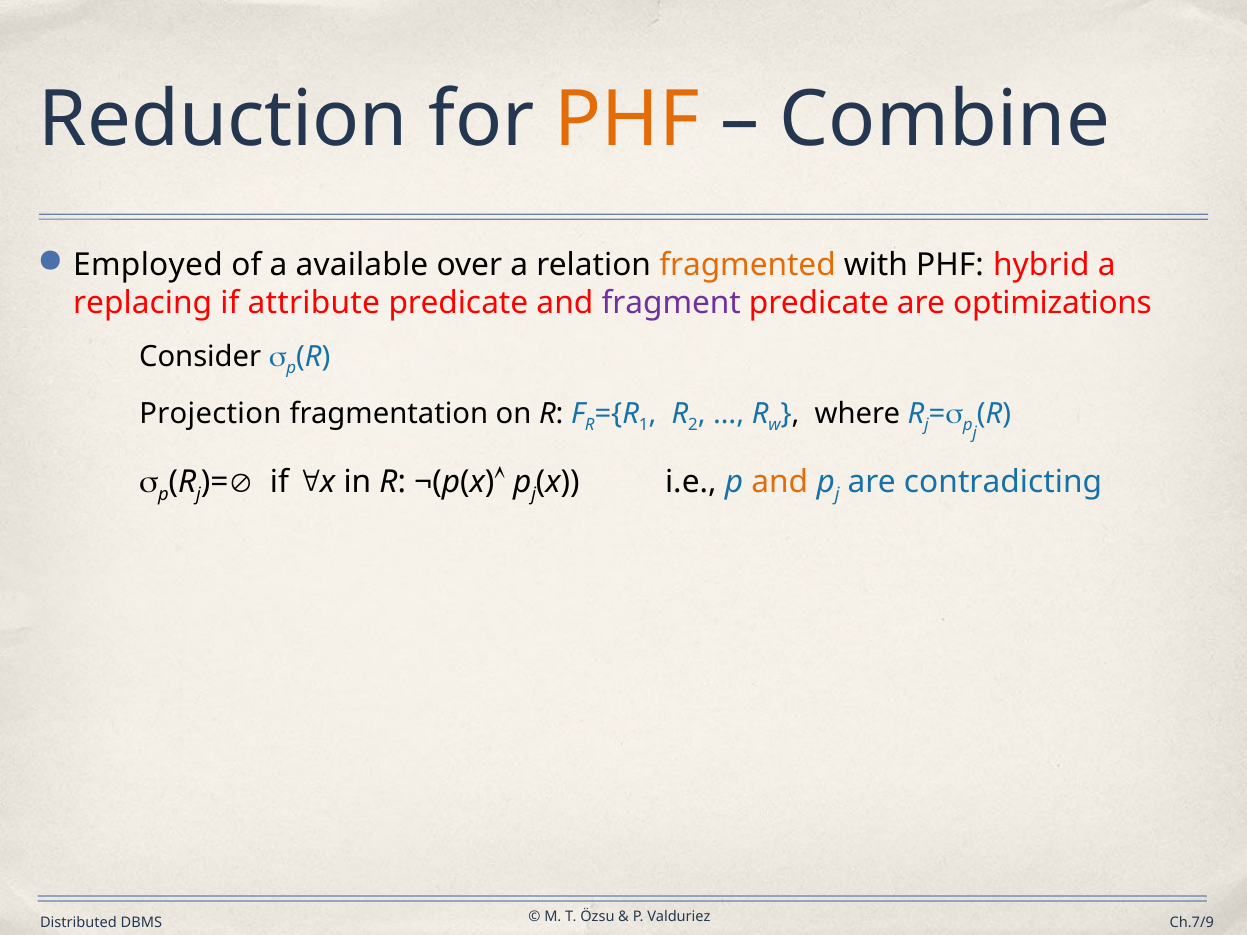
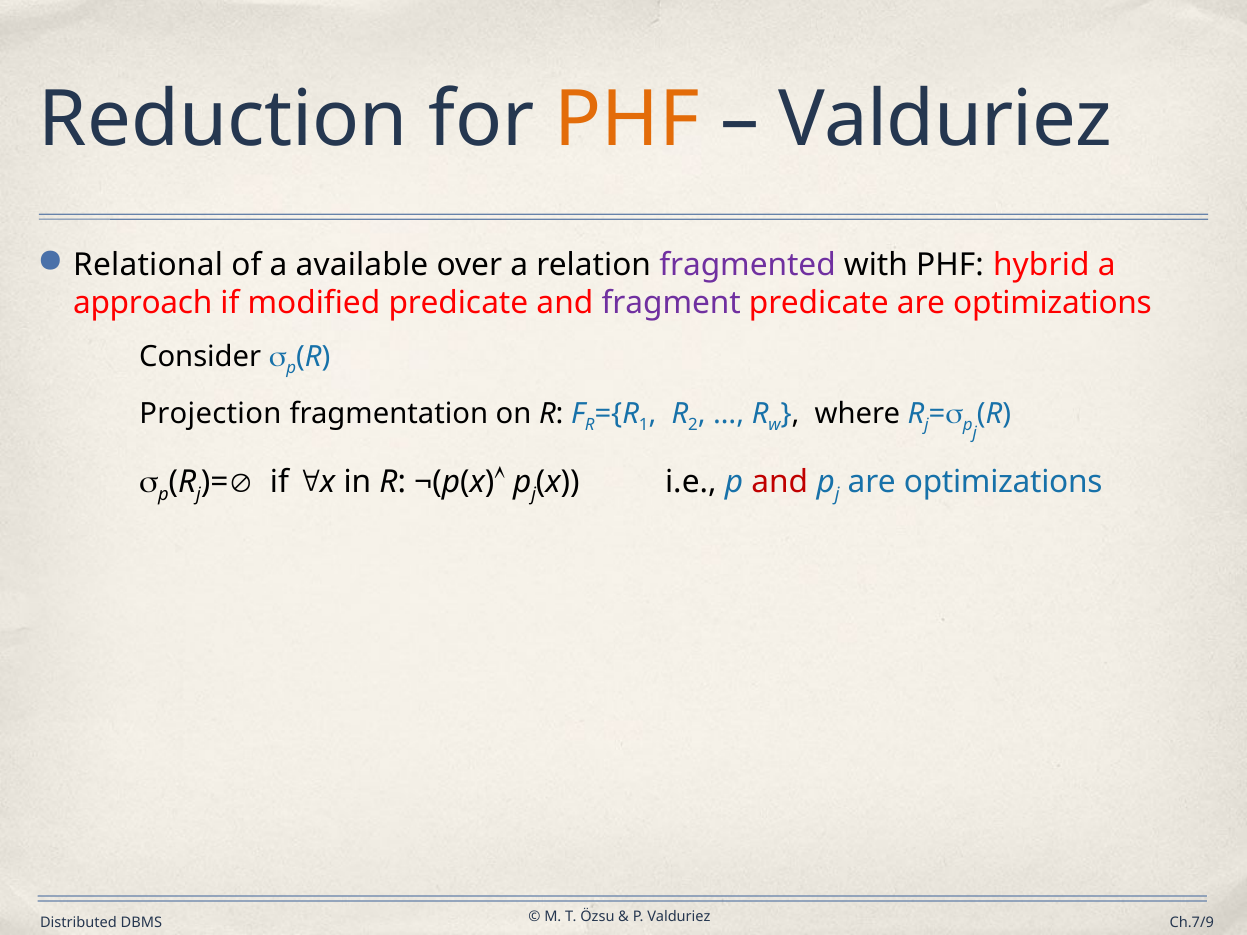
Combine at (945, 119): Combine -> Valduriez
Employed: Employed -> Relational
fragmented colour: orange -> purple
replacing: replacing -> approach
attribute: attribute -> modified
and at (780, 482) colour: orange -> red
contradicting at (1003, 482): contradicting -> optimizations
